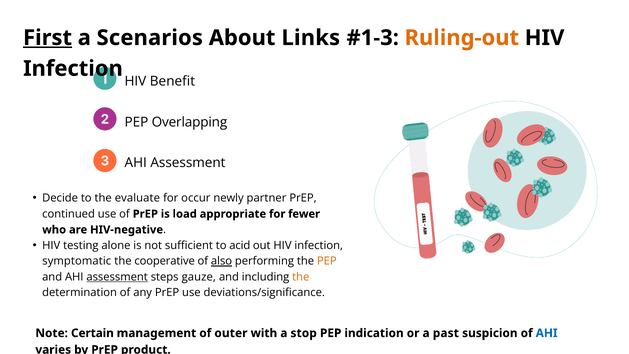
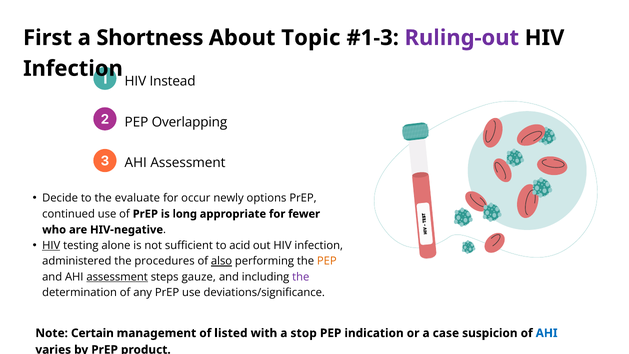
First underline: present -> none
Scenarios: Scenarios -> Shortness
Links: Links -> Topic
Ruling-out colour: orange -> purple
Benefit: Benefit -> Instead
partner: partner -> options
load: load -> long
HIV at (51, 245) underline: none -> present
symptomatic: symptomatic -> administered
cooperative: cooperative -> procedures
the at (301, 277) colour: orange -> purple
outer: outer -> listed
past: past -> case
